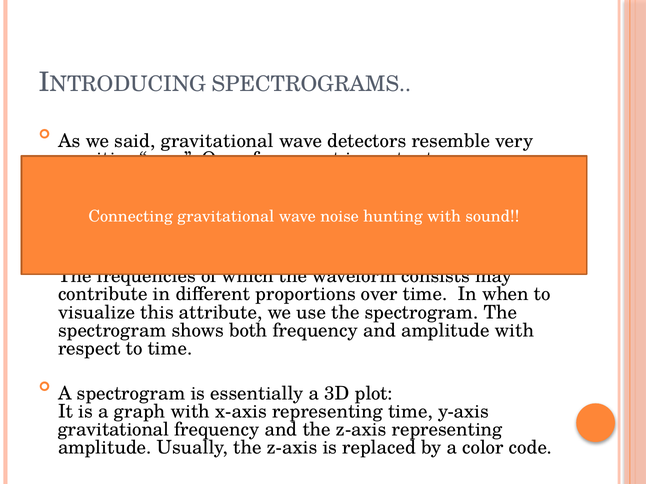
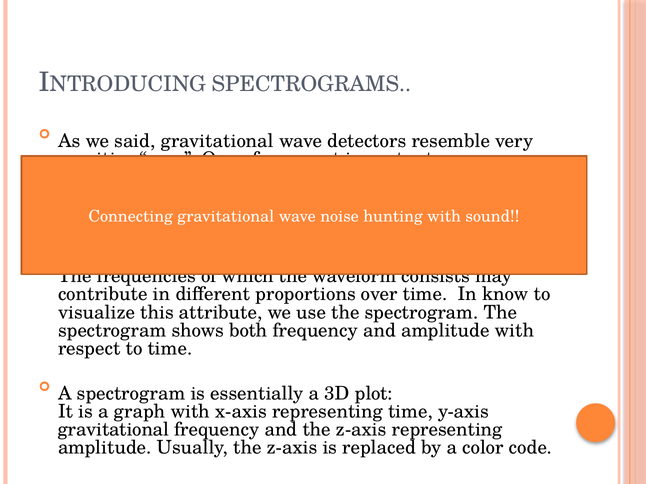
when: when -> know
